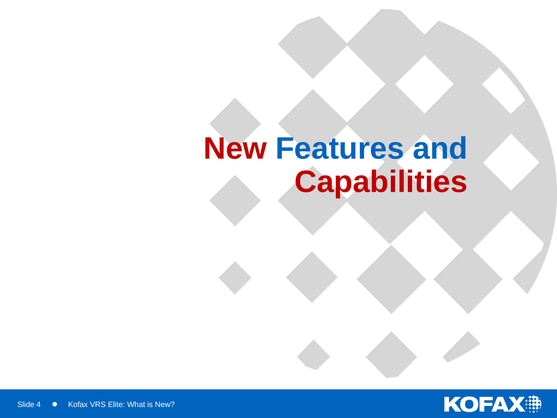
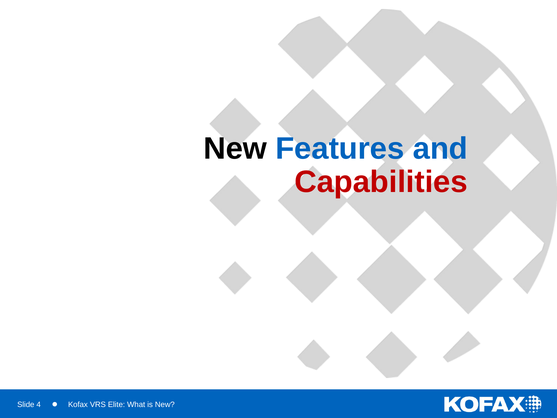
New at (235, 148) colour: red -> black
